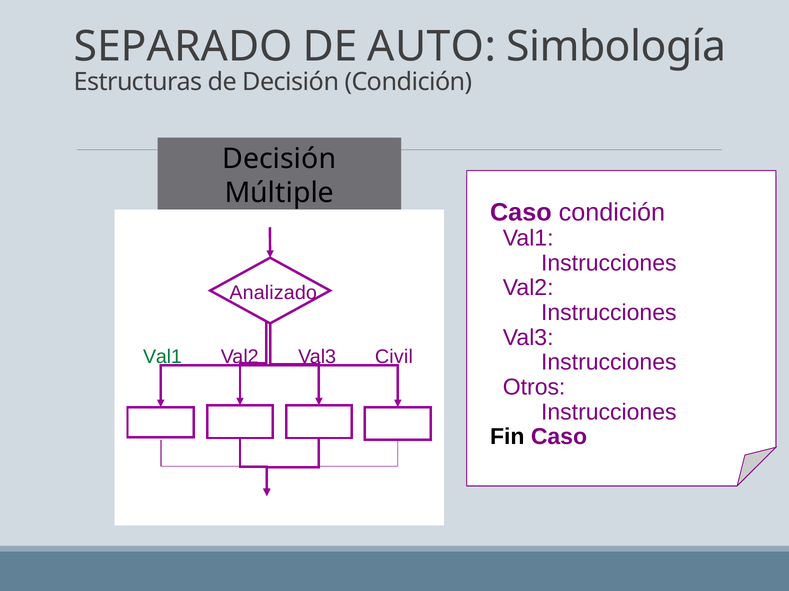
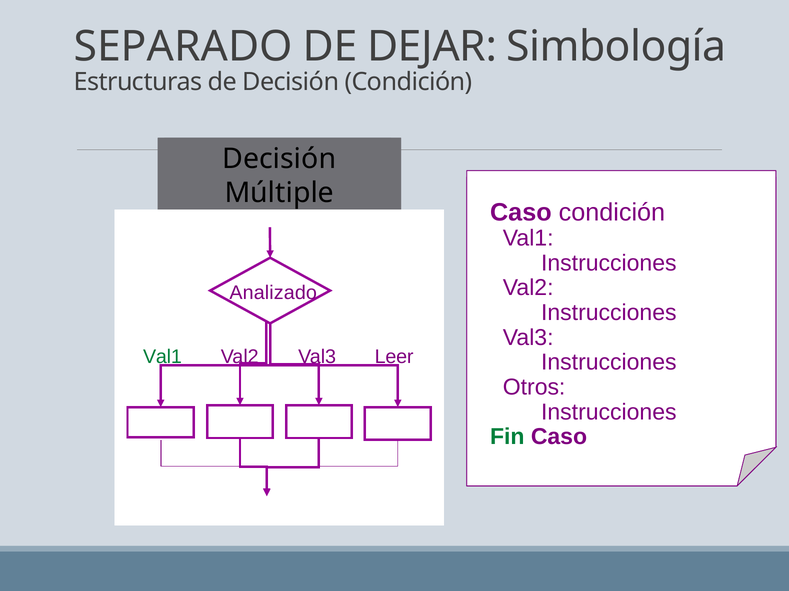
AUTO: AUTO -> DEJAR
Civil: Civil -> Leer
Fin colour: black -> green
